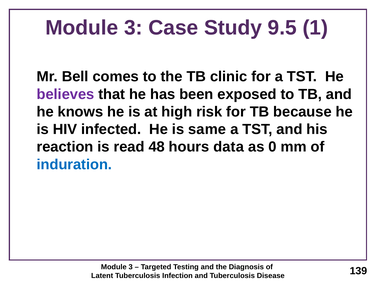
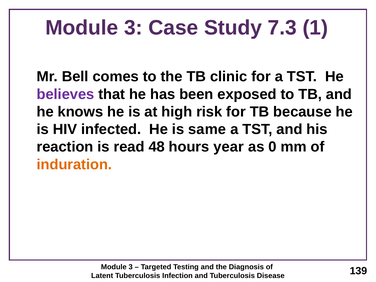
9.5: 9.5 -> 7.3
data: data -> year
induration colour: blue -> orange
